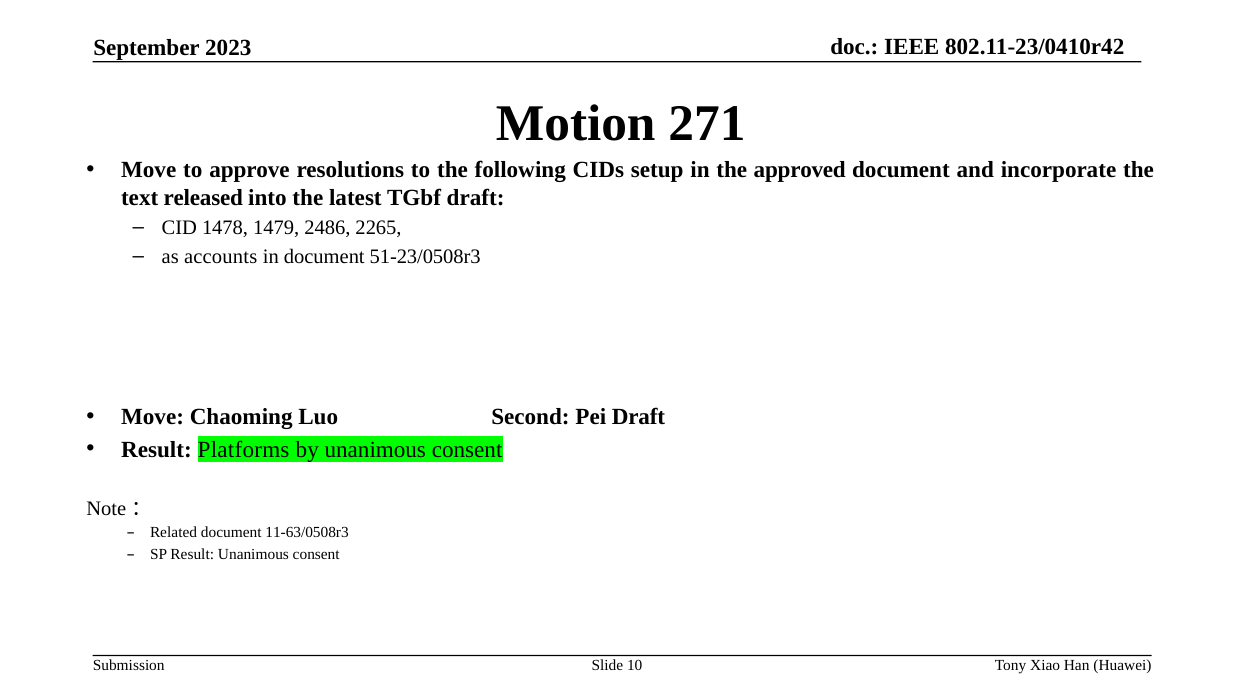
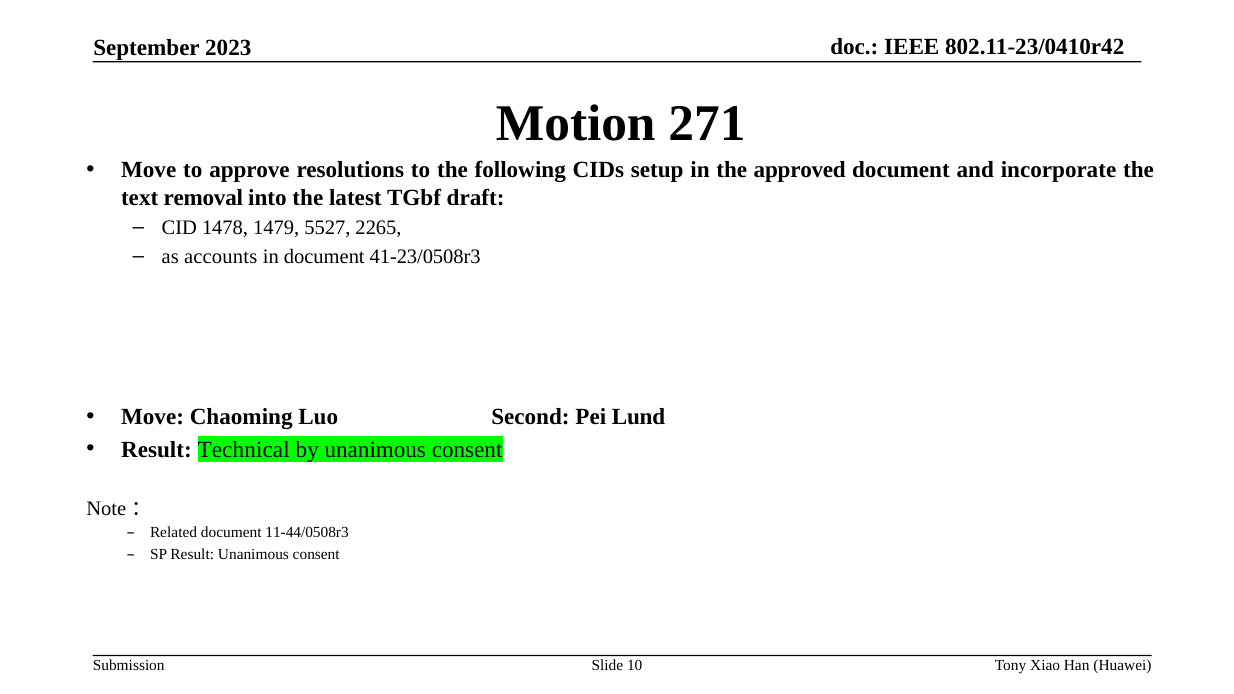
released: released -> removal
2486: 2486 -> 5527
51-23/0508r3: 51-23/0508r3 -> 41-23/0508r3
Pei Draft: Draft -> Lund
Platforms: Platforms -> Technical
11-63/0508r3: 11-63/0508r3 -> 11-44/0508r3
